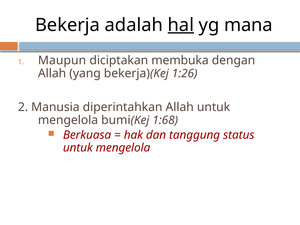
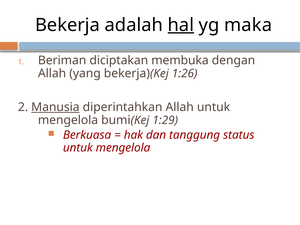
mana: mana -> maka
Maupun: Maupun -> Beriman
Manusia underline: none -> present
1:68: 1:68 -> 1:29
